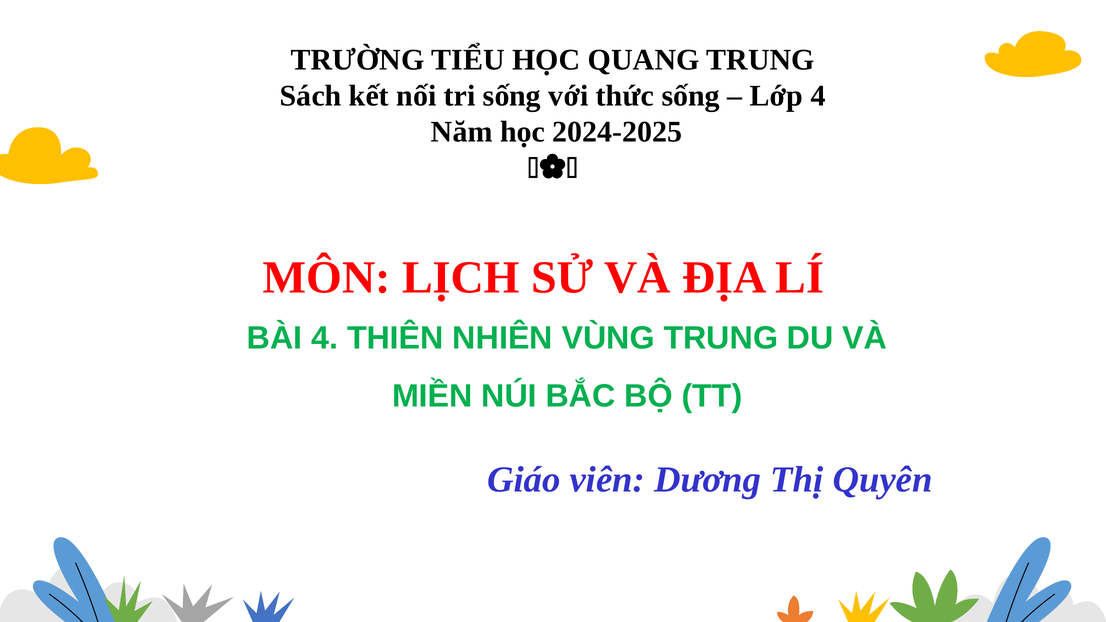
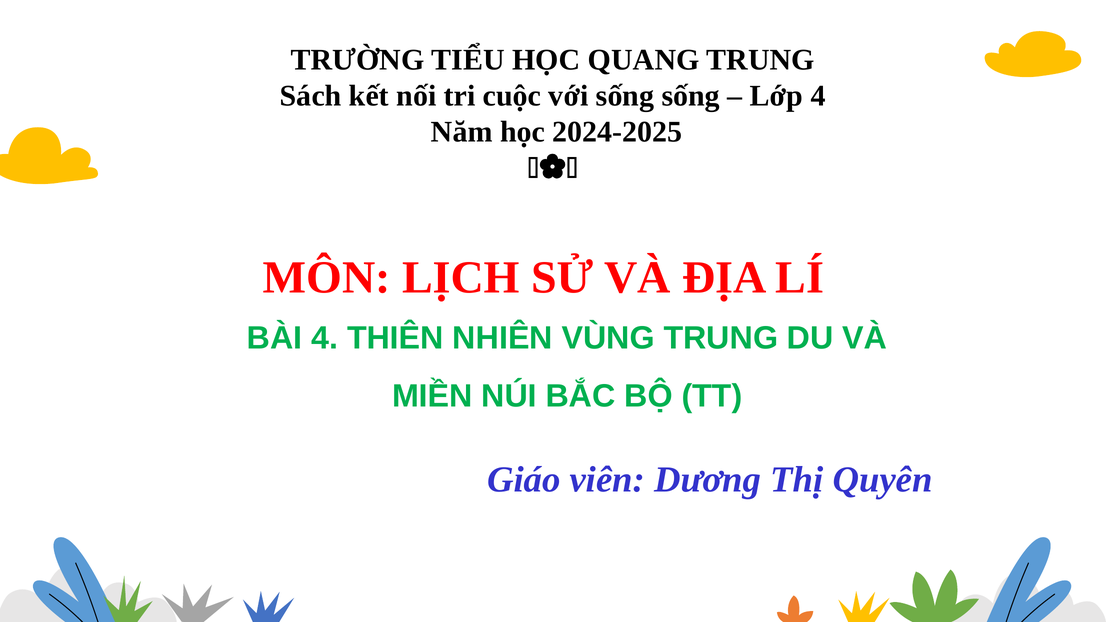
tri sống: sống -> cuộc
với thức: thức -> sống
